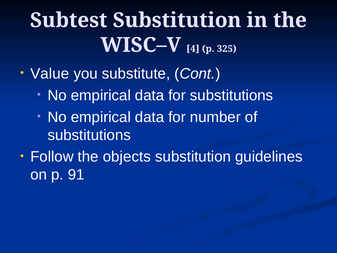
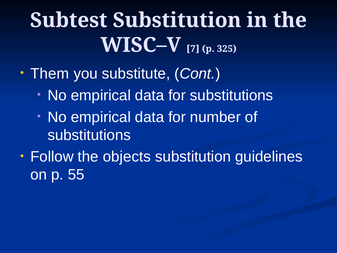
4: 4 -> 7
Value: Value -> Them
91: 91 -> 55
